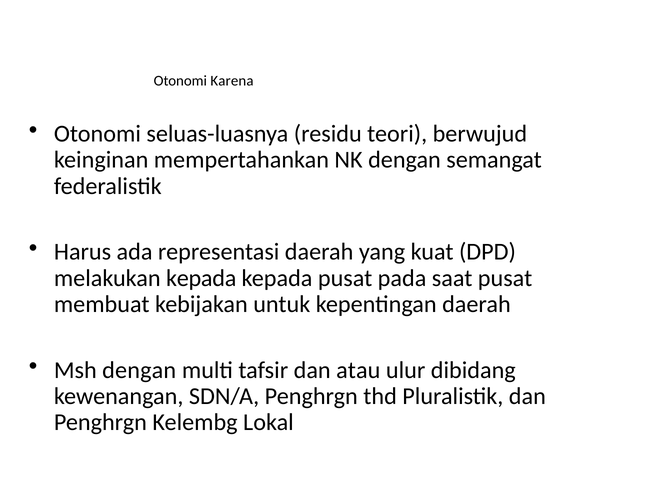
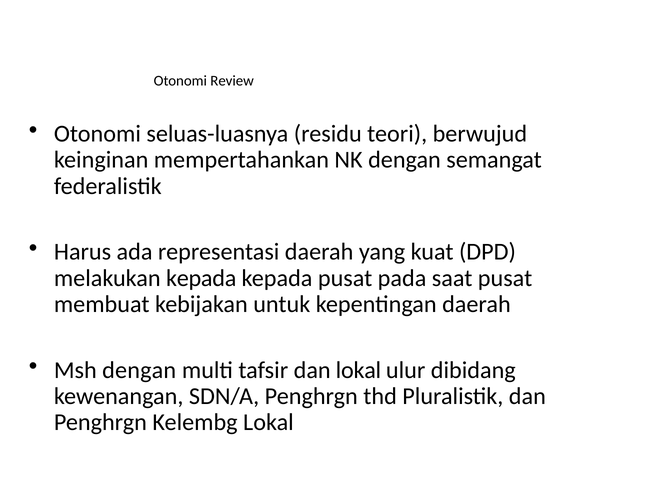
Karena: Karena -> Review
dan atau: atau -> lokal
